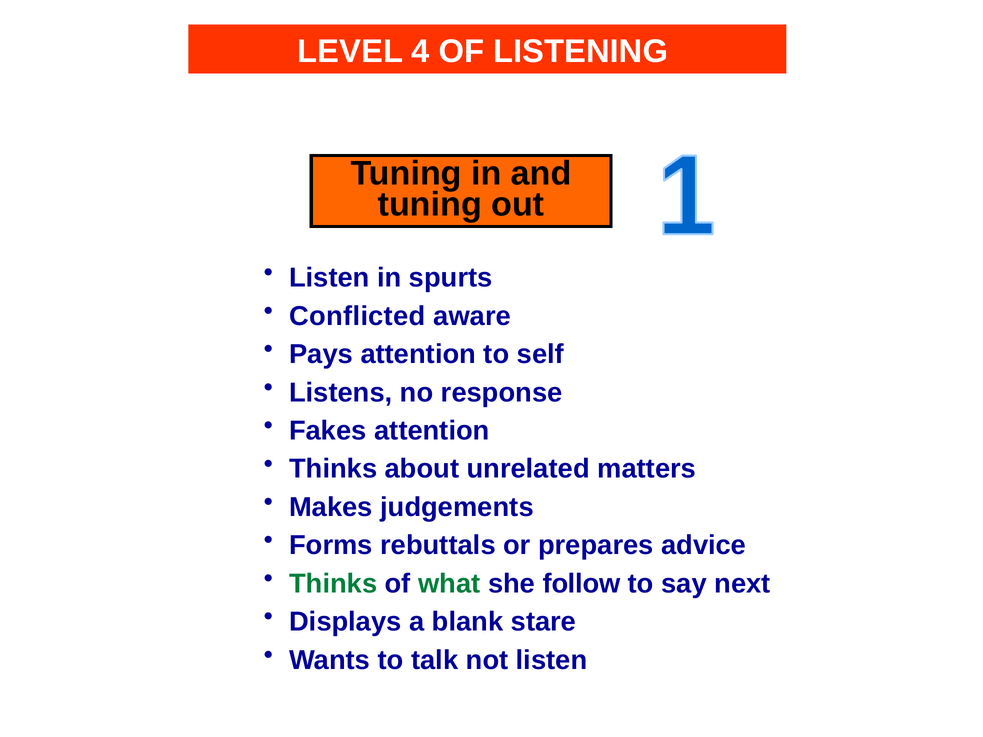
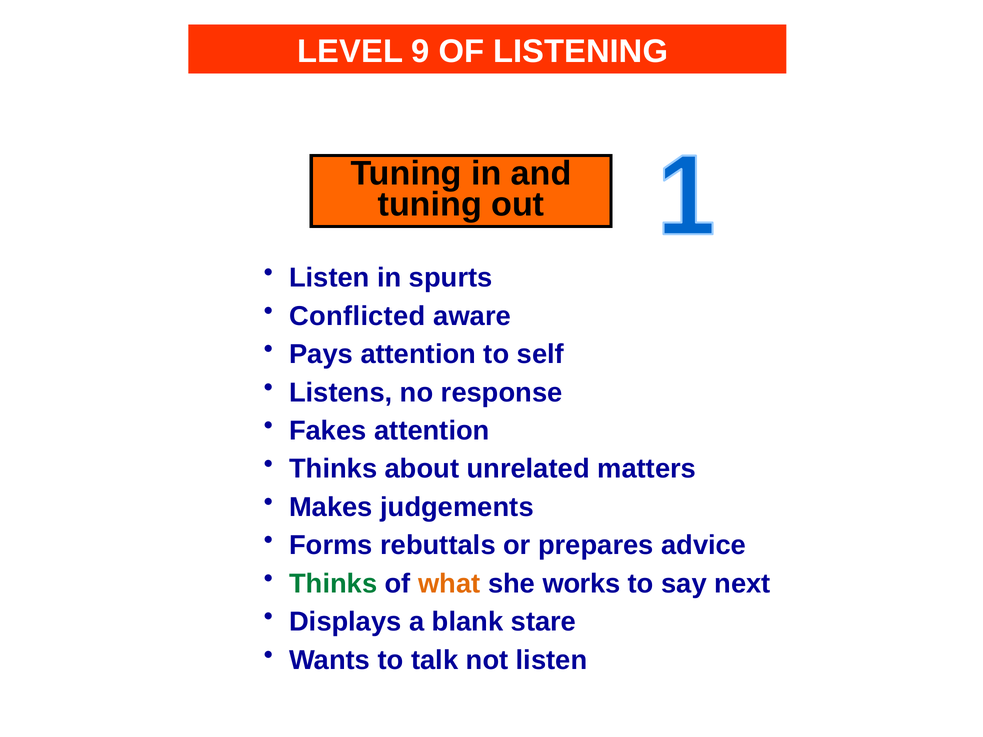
4: 4 -> 9
what colour: green -> orange
follow: follow -> works
